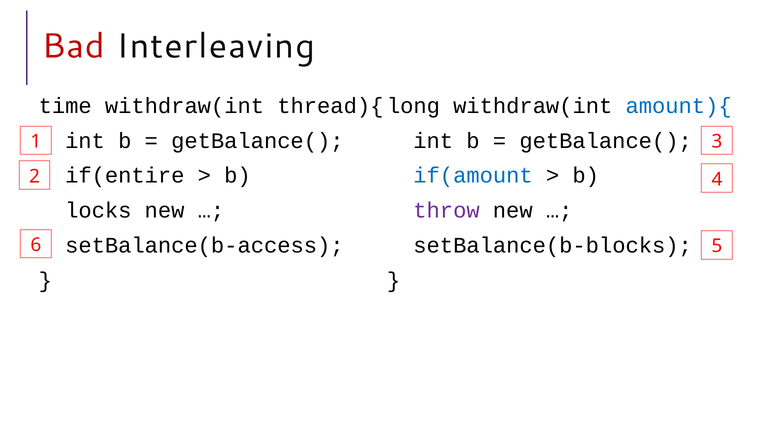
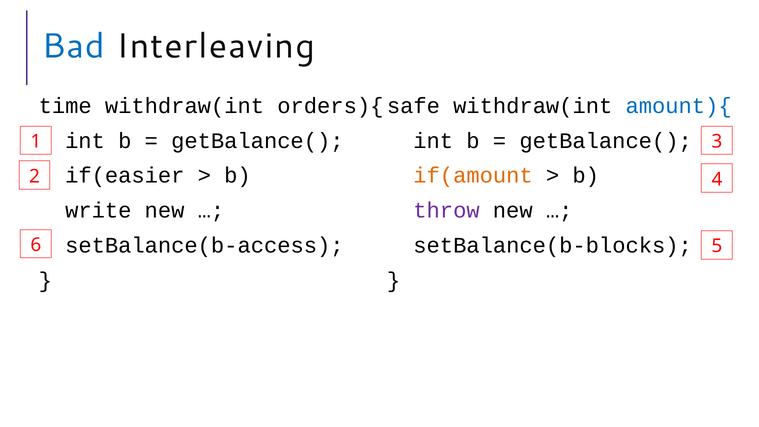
Bad colour: red -> blue
thread){: thread){ -> orders){
long: long -> safe
if(entire: if(entire -> if(easier
if(amount colour: blue -> orange
locks: locks -> write
